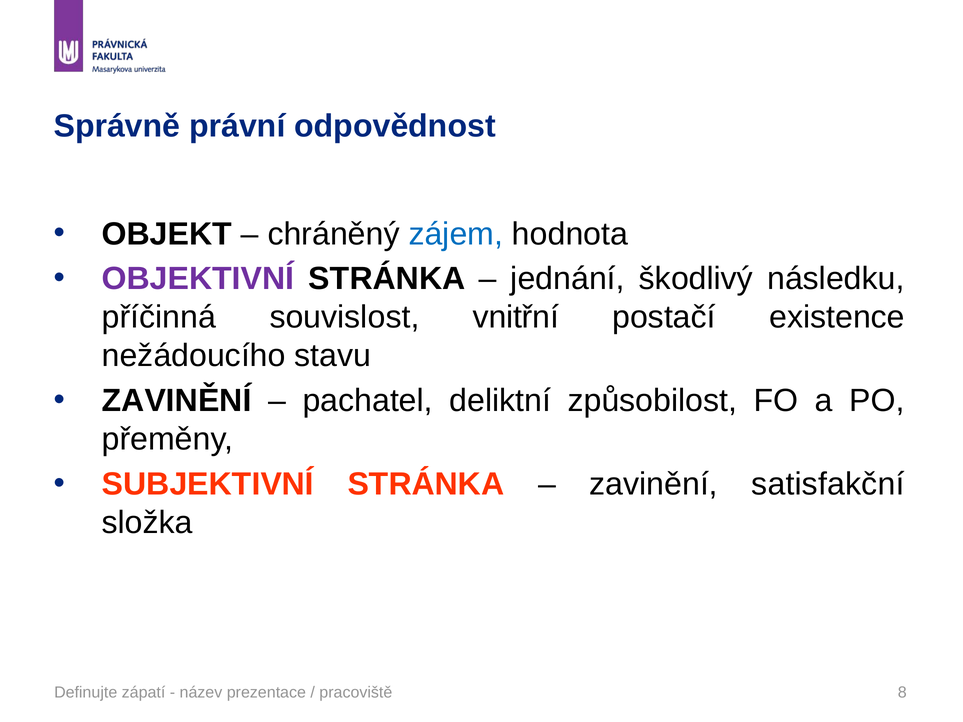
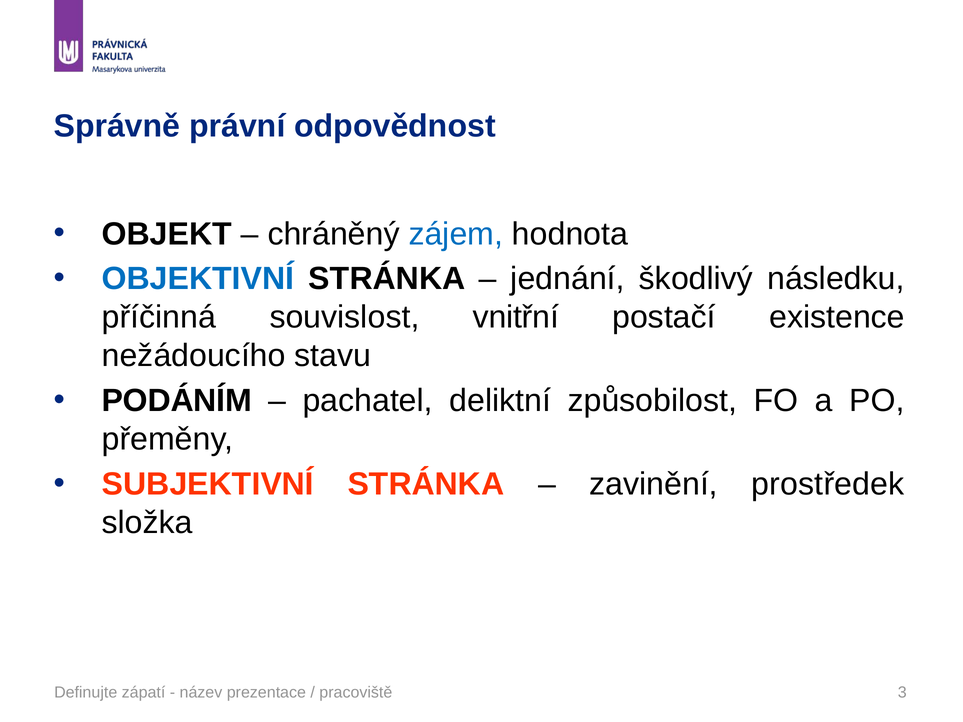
OBJEKTIVNÍ colour: purple -> blue
ZAVINĚNÍ at (177, 401): ZAVINĚNÍ -> PODÁNÍM
satisfakční: satisfakční -> prostředek
8: 8 -> 3
